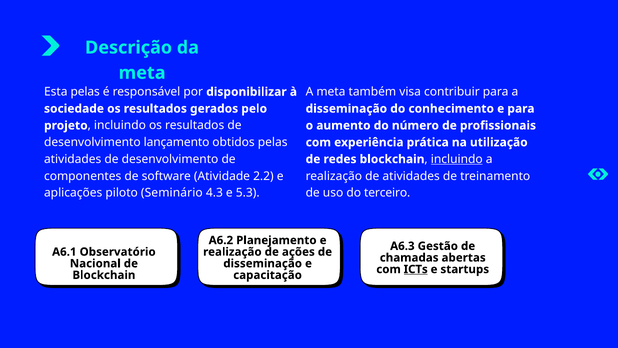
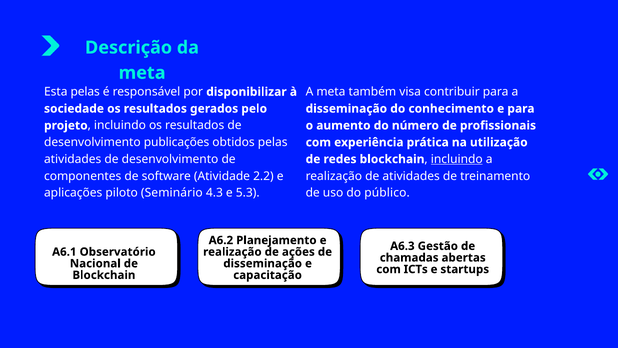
lançamento: lançamento -> publicações
terceiro: terceiro -> público
ICTs underline: present -> none
